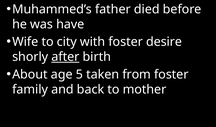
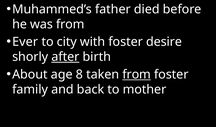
was have: have -> from
Wife: Wife -> Ever
5: 5 -> 8
from at (137, 74) underline: none -> present
